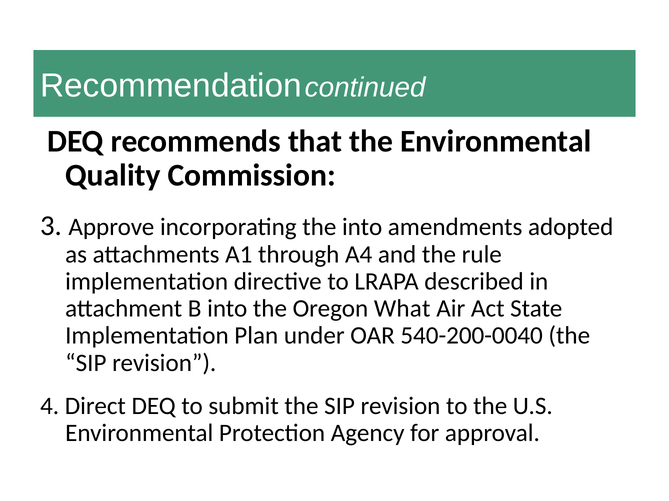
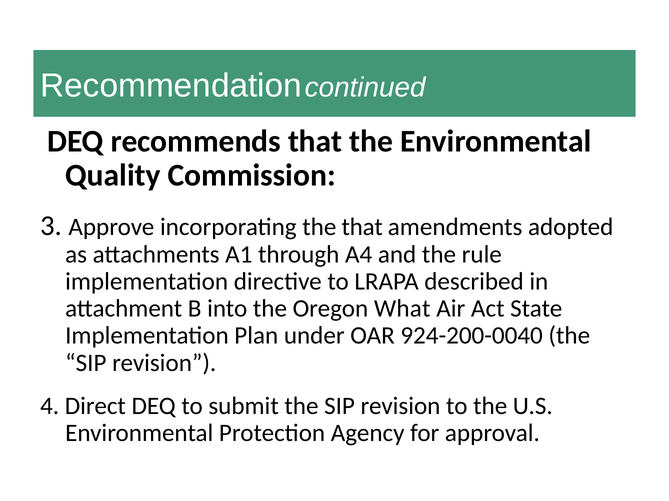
the into: into -> that
540-200-0040: 540-200-0040 -> 924-200-0040
